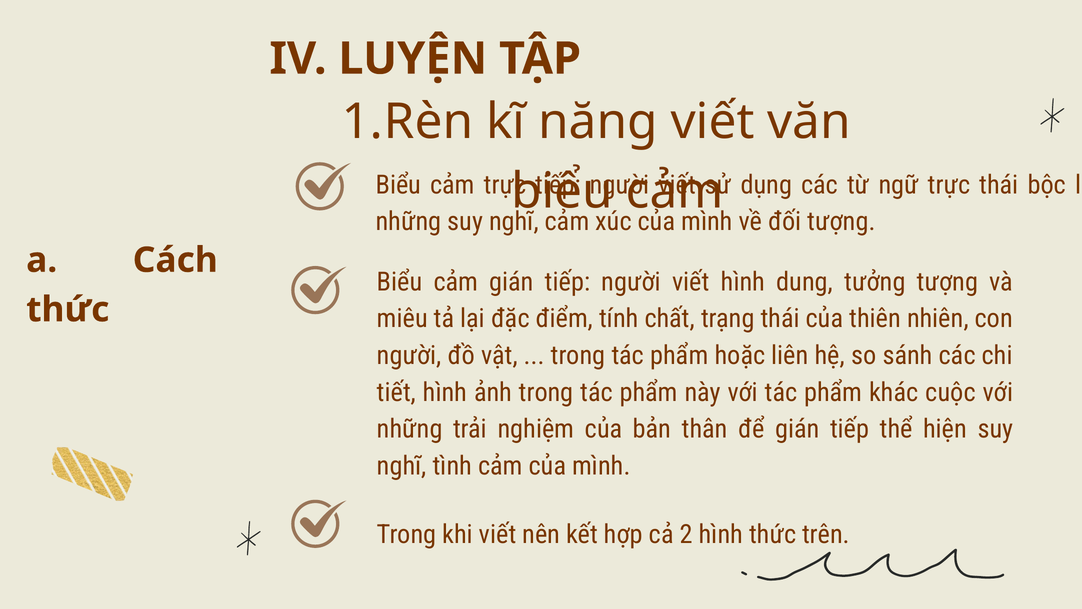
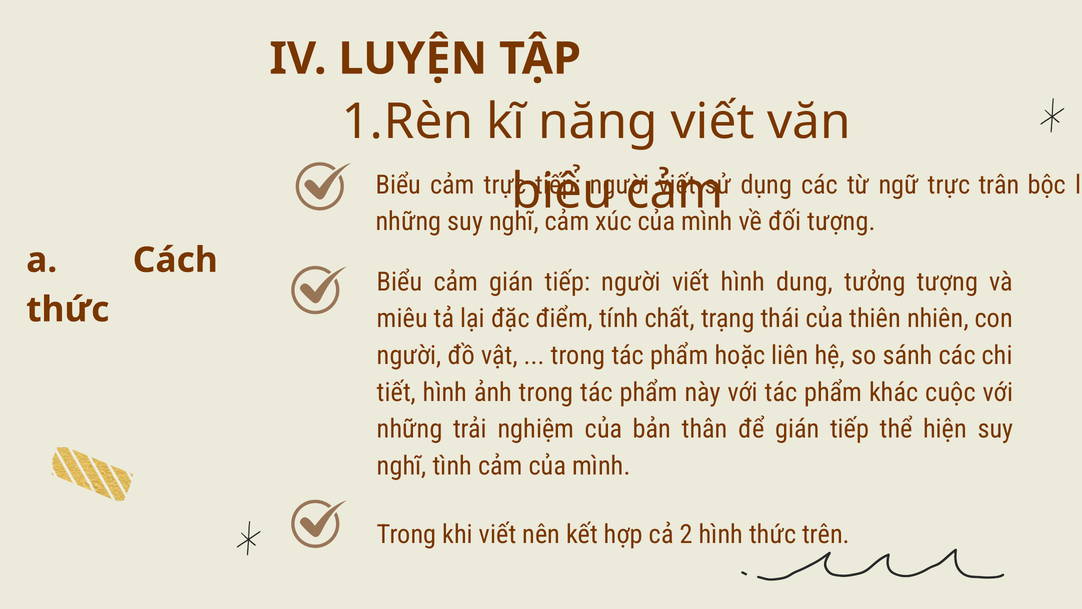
trực thái: thái -> trân
